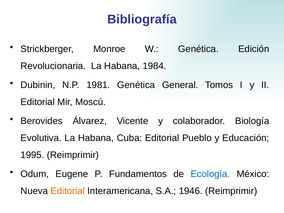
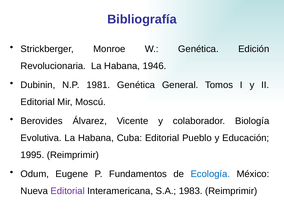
1984: 1984 -> 1946
Editorial at (68, 191) colour: orange -> purple
1946: 1946 -> 1983
